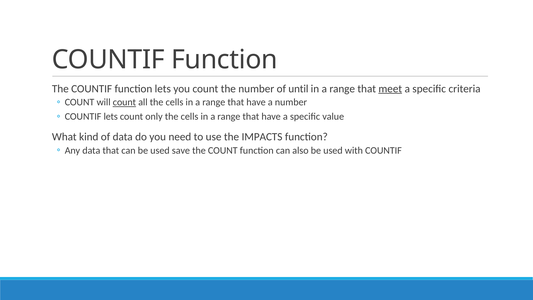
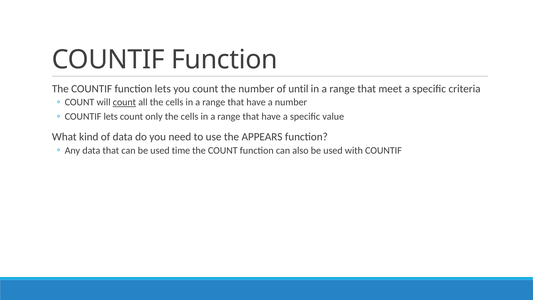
meet underline: present -> none
IMPACTS: IMPACTS -> APPEARS
save: save -> time
